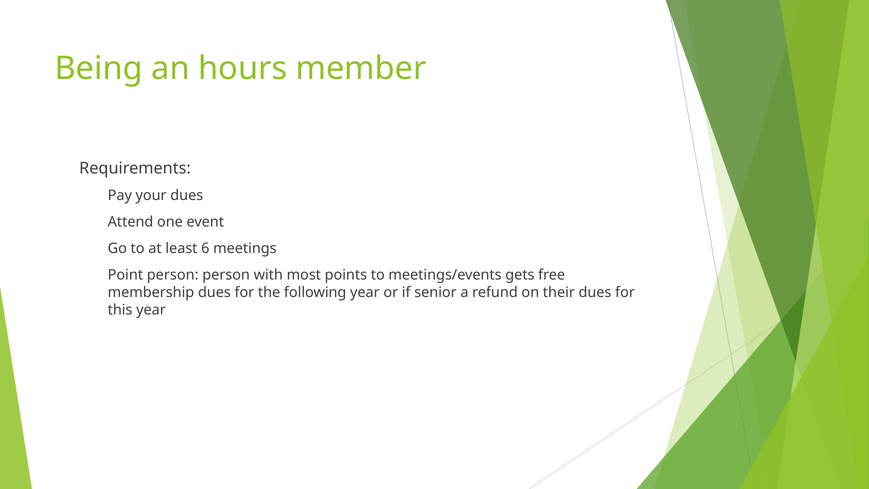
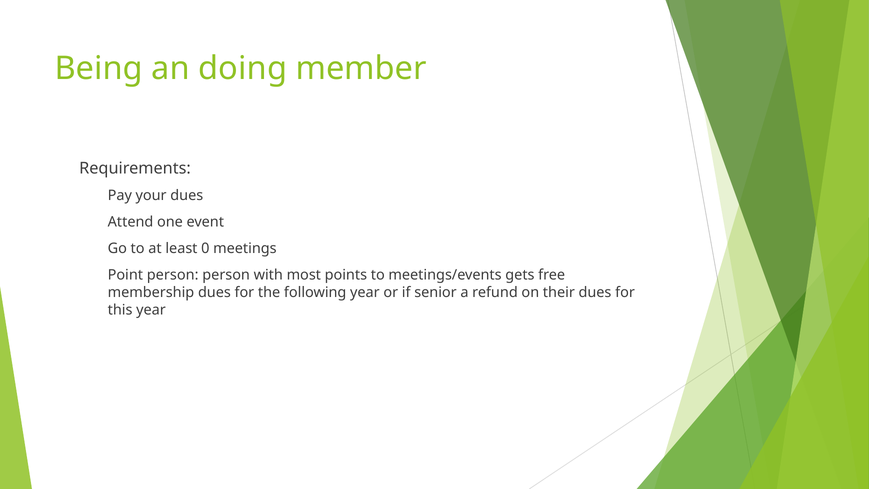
hours: hours -> doing
6: 6 -> 0
